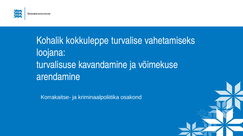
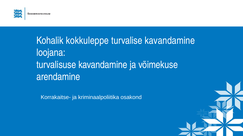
turvalise vahetamiseks: vahetamiseks -> kavandamine
